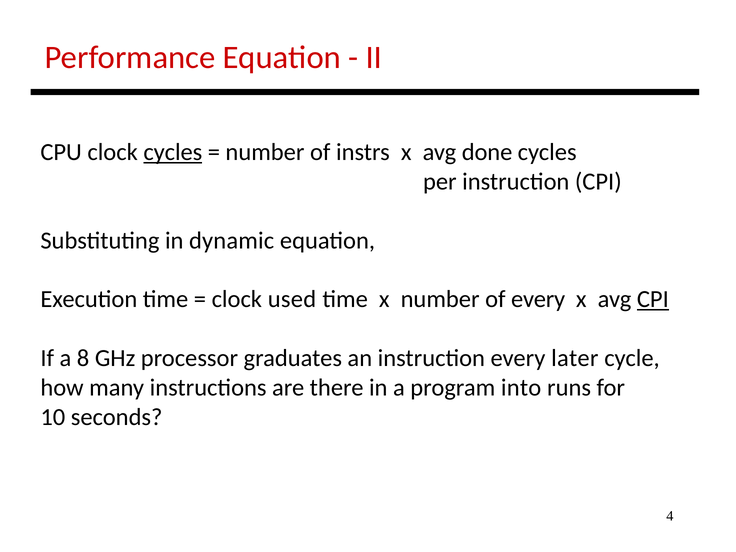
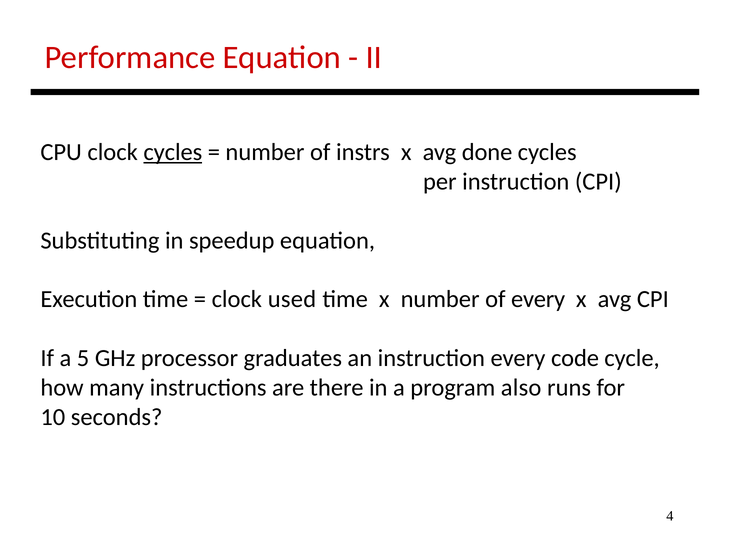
dynamic: dynamic -> speedup
CPI at (653, 299) underline: present -> none
8: 8 -> 5
later: later -> code
into: into -> also
